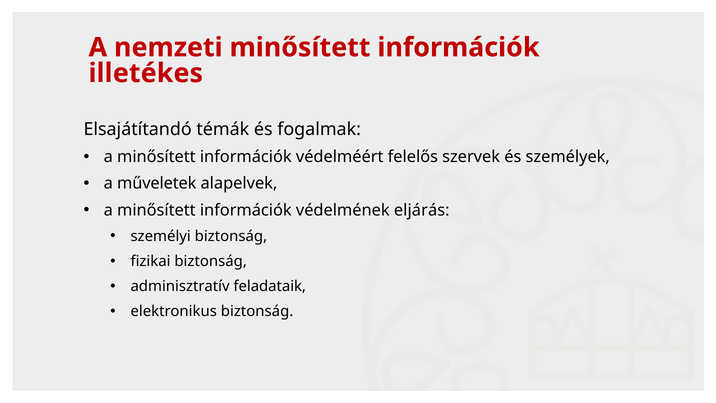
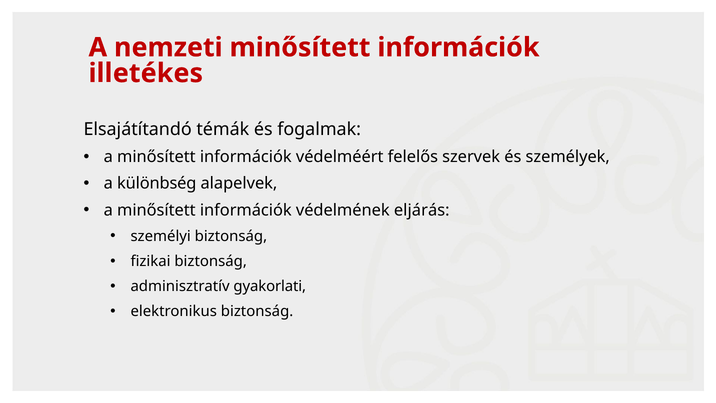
műveletek: műveletek -> különbség
feladataik: feladataik -> gyakorlati
